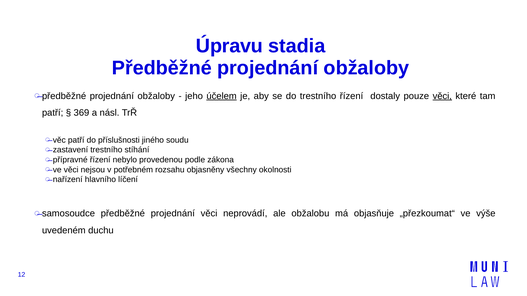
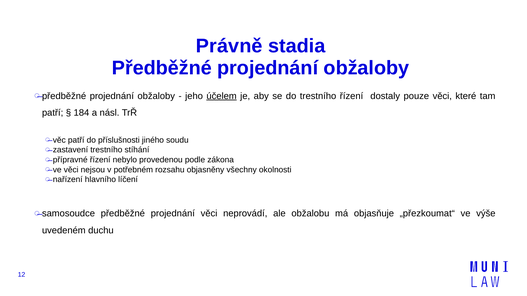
Úpravu: Úpravu -> Právně
věci at (442, 96) underline: present -> none
369: 369 -> 184
